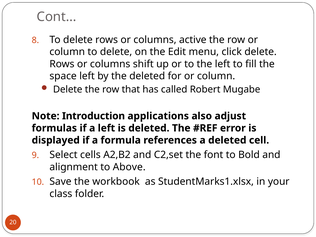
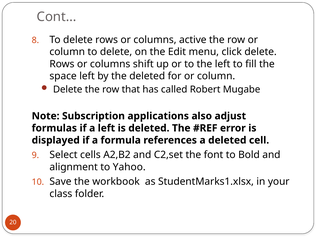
Introduction: Introduction -> Subscription
Above: Above -> Yahoo
